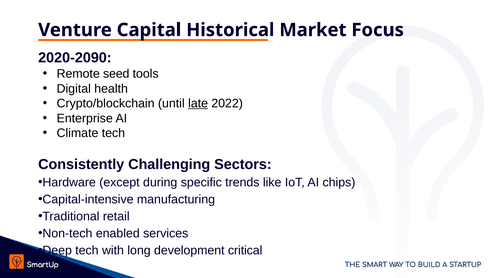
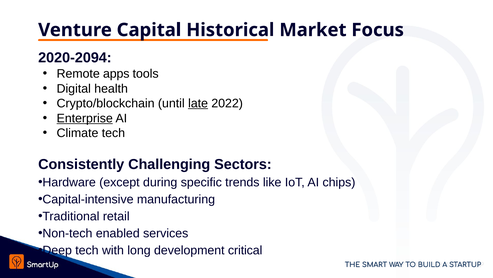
2020-2090: 2020-2090 -> 2020-2094
seed: seed -> apps
Enterprise underline: none -> present
